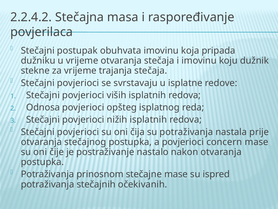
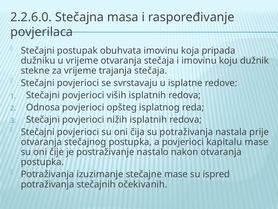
2.2.4.2: 2.2.4.2 -> 2.2.6.0
concern: concern -> kapitalu
prinosnom: prinosnom -> izuzimanje
